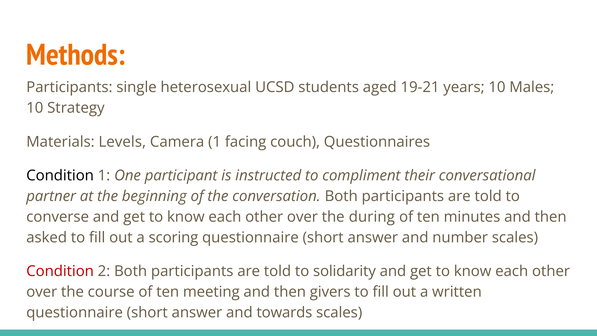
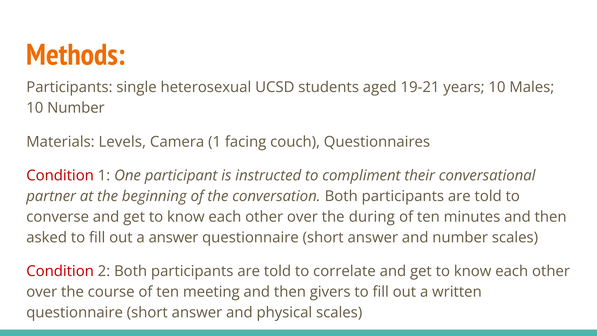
10 Strategy: Strategy -> Number
Condition at (60, 176) colour: black -> red
a scoring: scoring -> answer
solidarity: solidarity -> correlate
towards: towards -> physical
